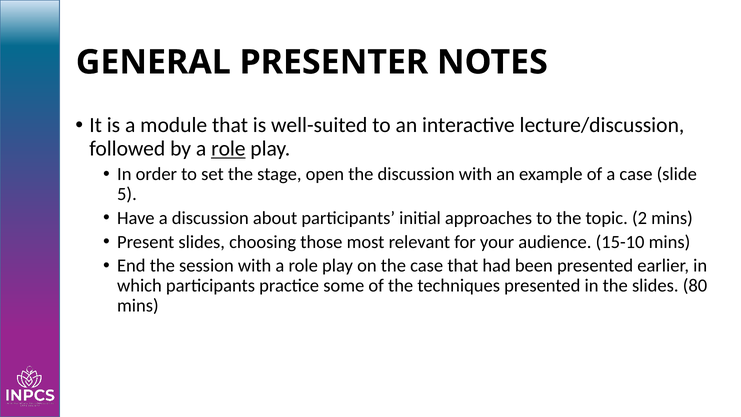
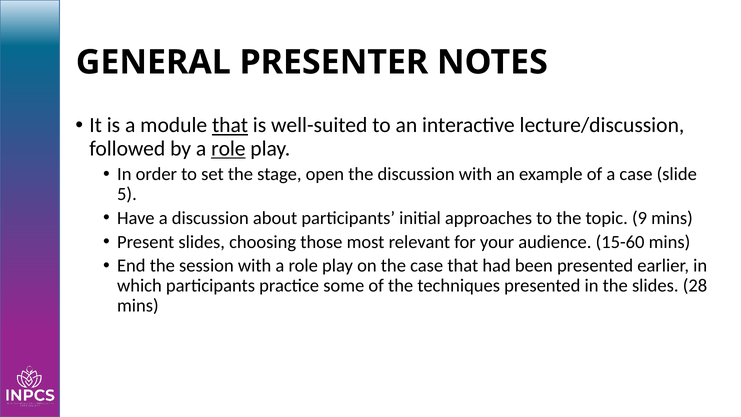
that at (230, 125) underline: none -> present
2: 2 -> 9
15-10: 15-10 -> 15-60
80: 80 -> 28
